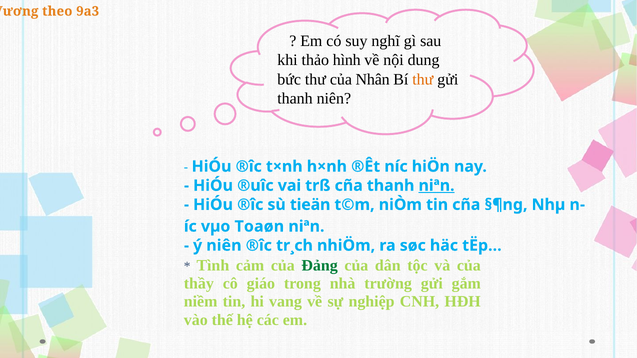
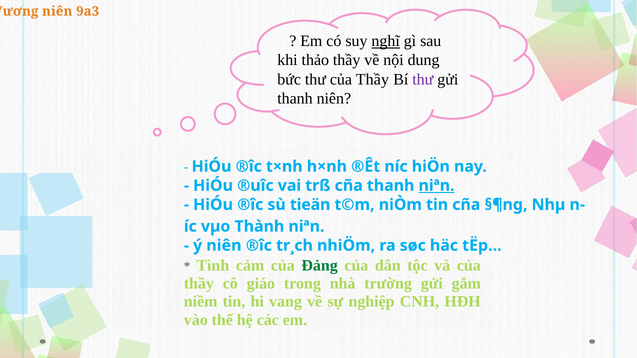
theo at (57, 11): theo -> niên
nghĩ underline: none -> present
thảo hình: hình -> thầy
thư của Nhân: Nhân -> Thầy
thư at (423, 79) colour: orange -> purple
Toaøn: Toaøn -> Thành
